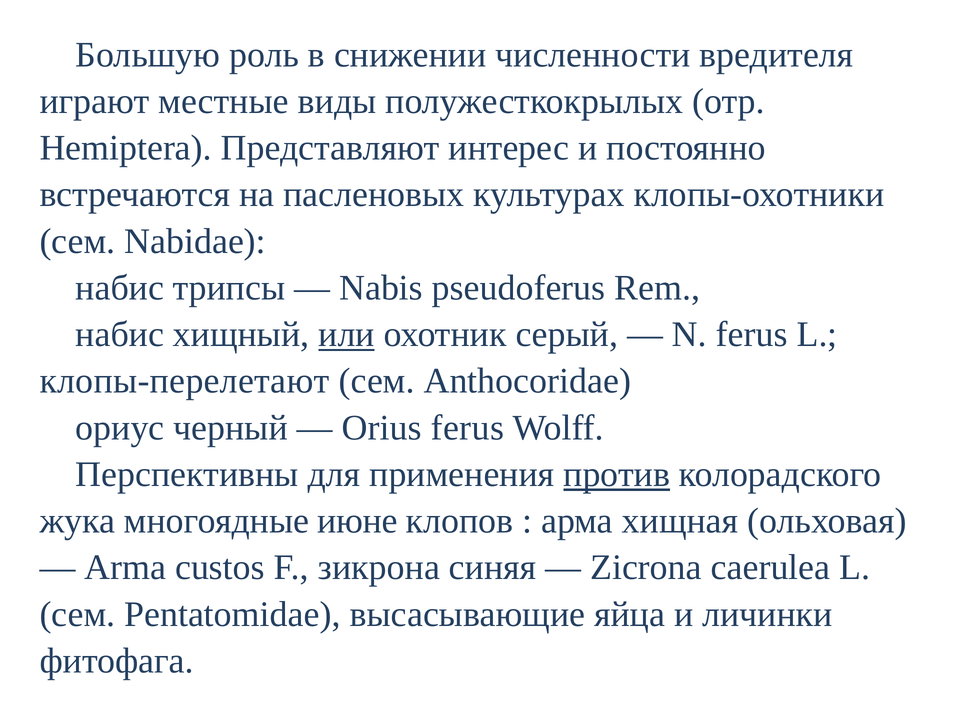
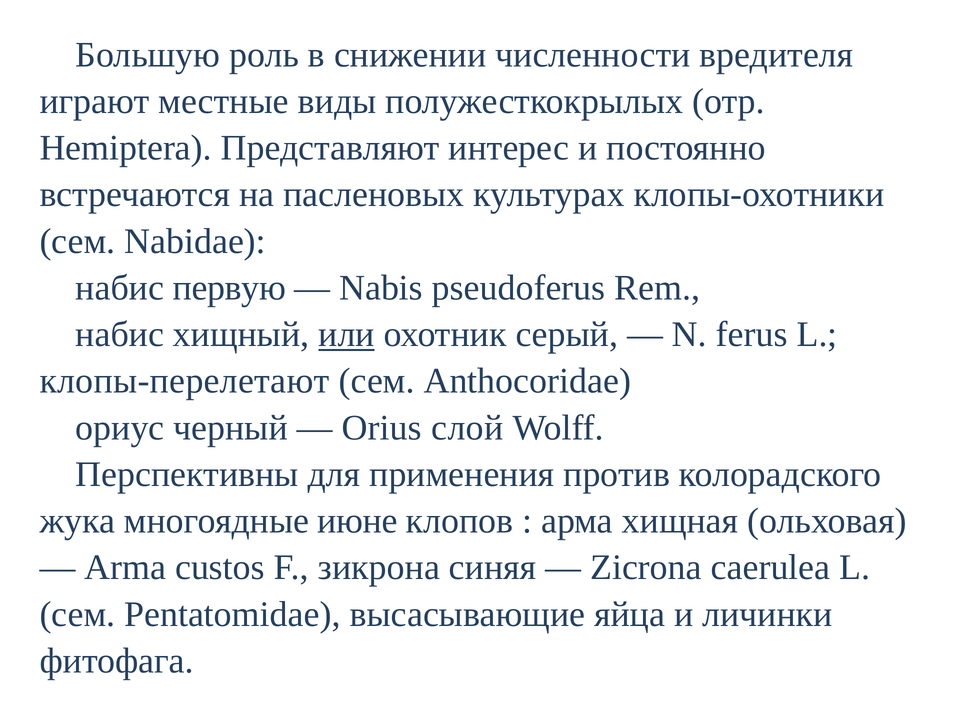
трипсы: трипсы -> первую
Orius ferus: ferus -> слой
против underline: present -> none
